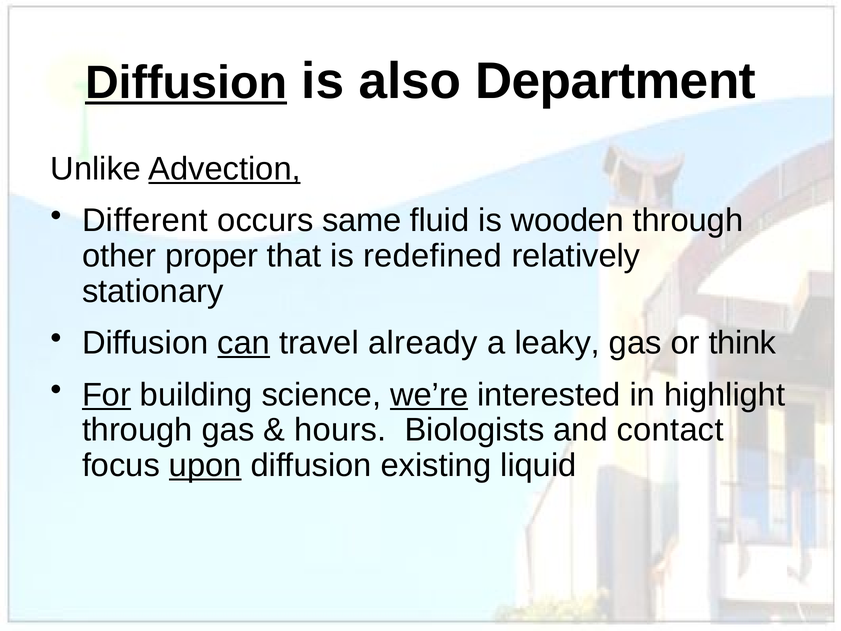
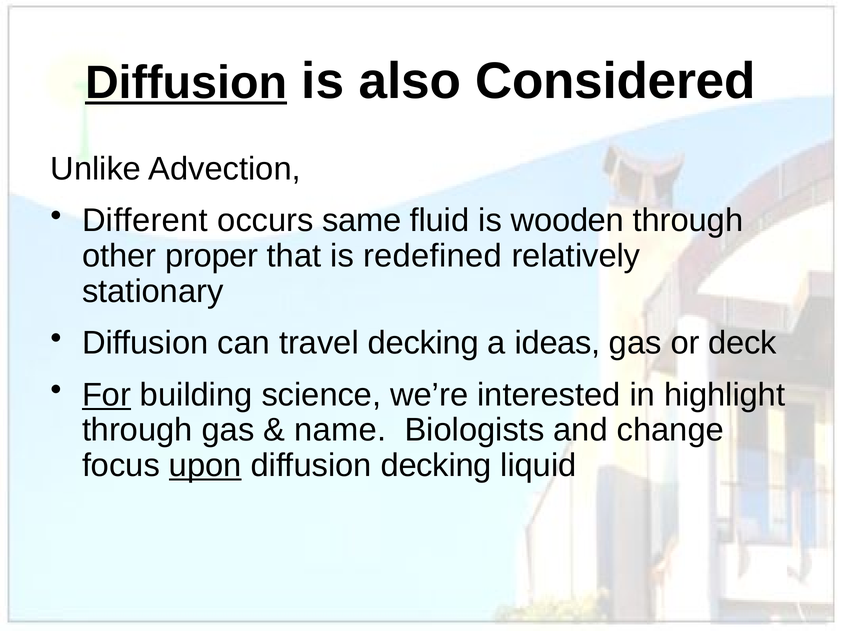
Department: Department -> Considered
Advection underline: present -> none
can underline: present -> none
travel already: already -> decking
leaky: leaky -> ideas
think: think -> deck
we’re underline: present -> none
hours: hours -> name
contact: contact -> change
diffusion existing: existing -> decking
